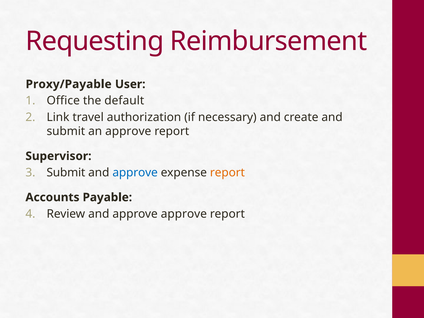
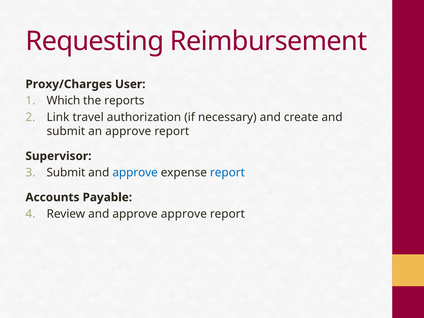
Proxy/Payable: Proxy/Payable -> Proxy/Charges
Office: Office -> Which
default: default -> reports
report at (227, 173) colour: orange -> blue
